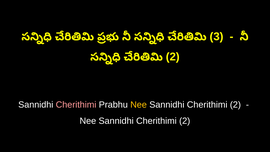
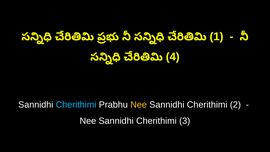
3: 3 -> 1
2 at (173, 57): 2 -> 4
Cherithimi at (76, 105) colour: pink -> light blue
2 at (185, 121): 2 -> 3
